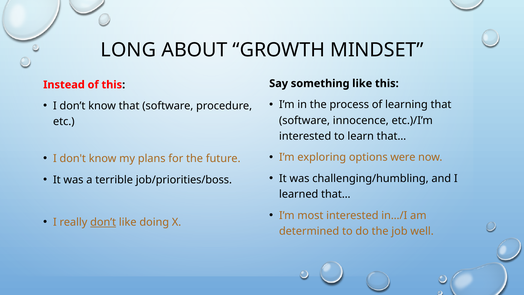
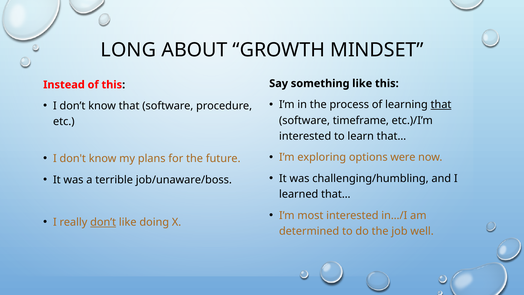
that at (441, 105) underline: none -> present
innocence: innocence -> timeframe
job/priorities/boss: job/priorities/boss -> job/unaware/boss
